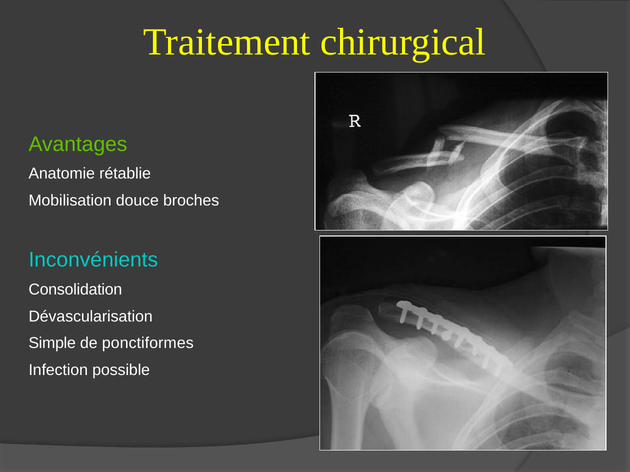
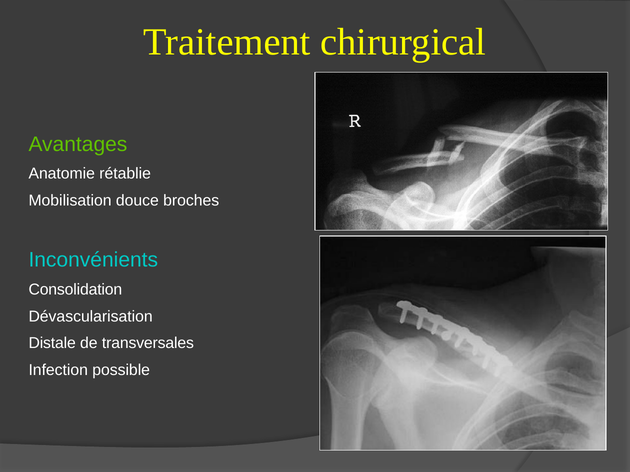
Simple: Simple -> Distale
ponctiformes: ponctiformes -> transversales
